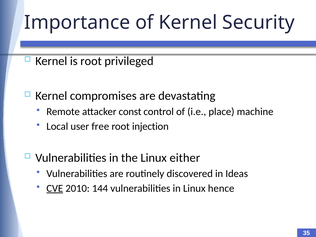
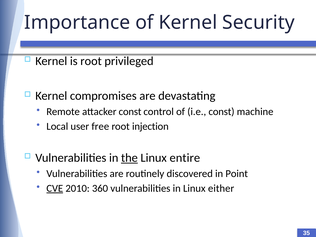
i.e place: place -> const
the underline: none -> present
either: either -> entire
Ideas: Ideas -> Point
144: 144 -> 360
hence: hence -> either
